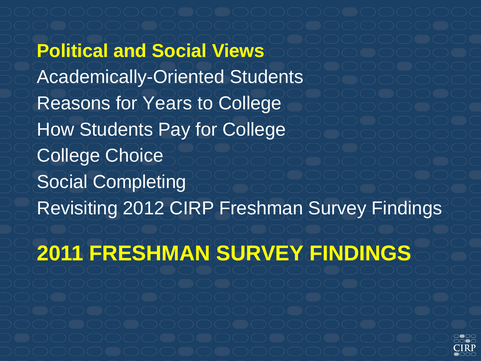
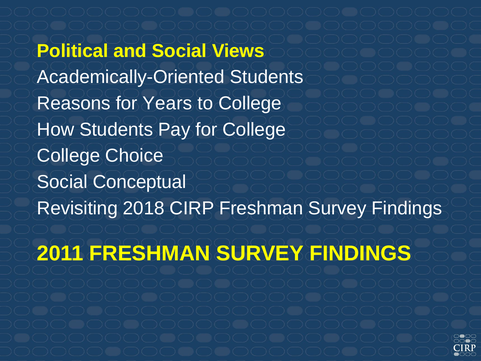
Completing: Completing -> Conceptual
2012: 2012 -> 2018
